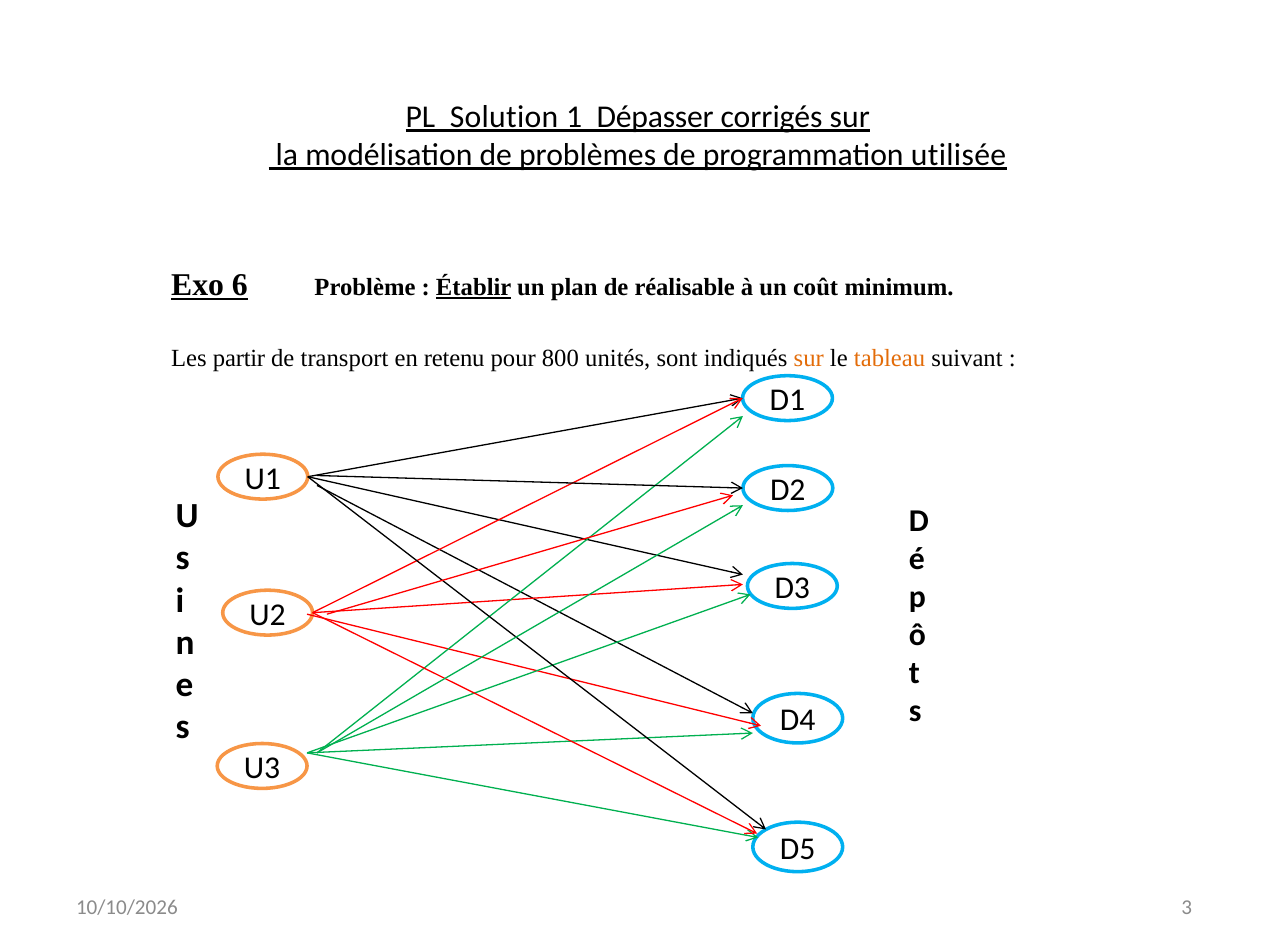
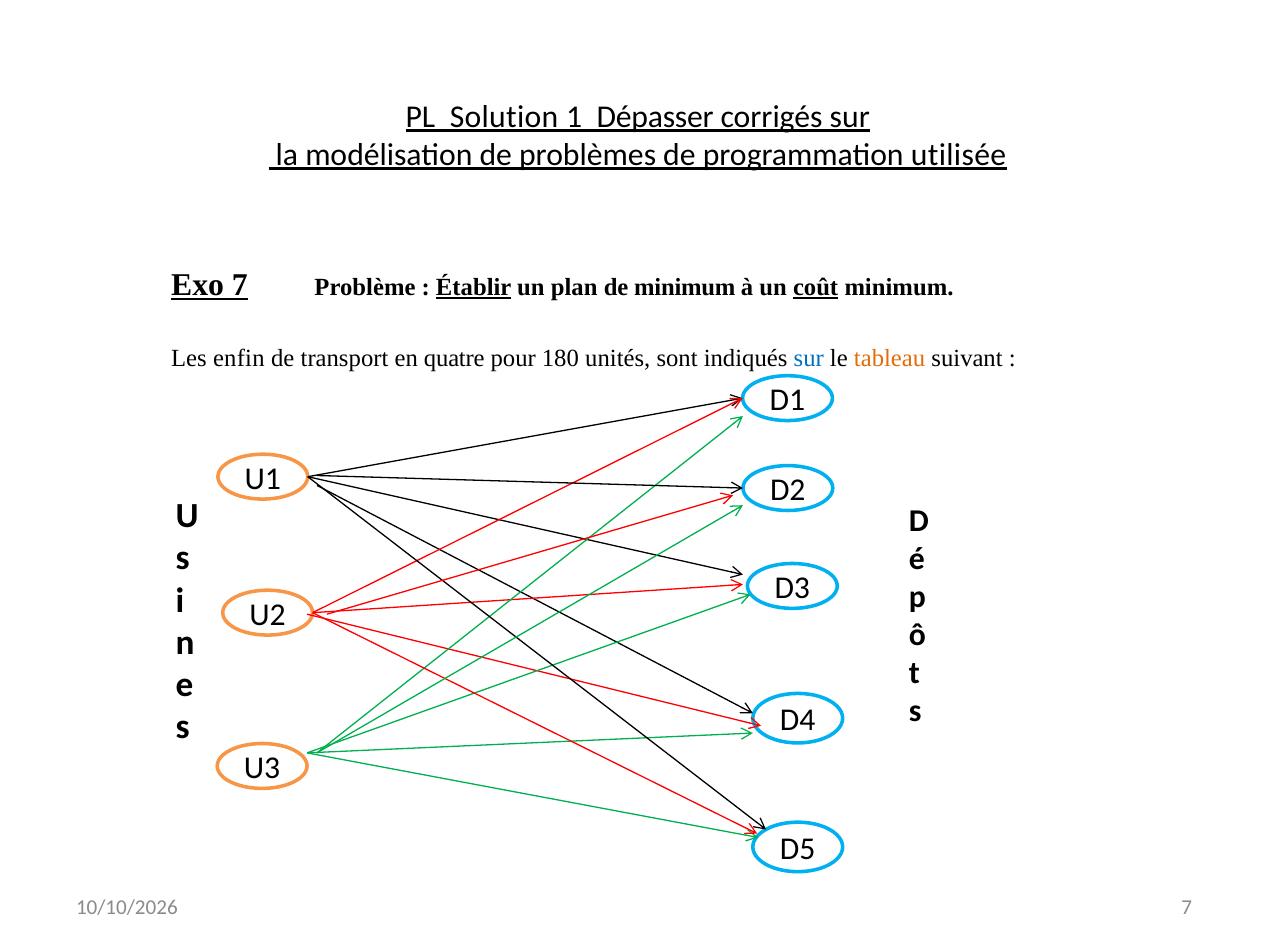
Exo 6: 6 -> 7
de réalisable: réalisable -> minimum
coût underline: none -> present
partir: partir -> enfin
retenu: retenu -> quatre
800: 800 -> 180
sur at (809, 358) colour: orange -> blue
3 at (1187, 908): 3 -> 7
